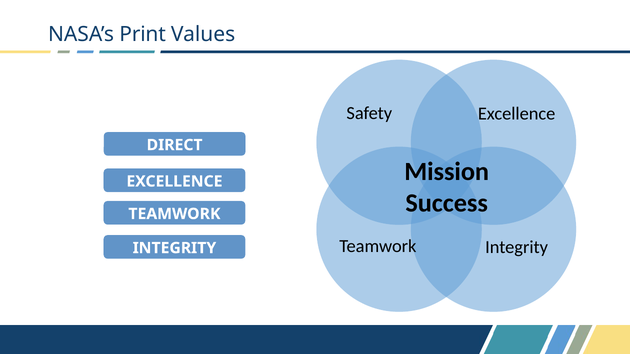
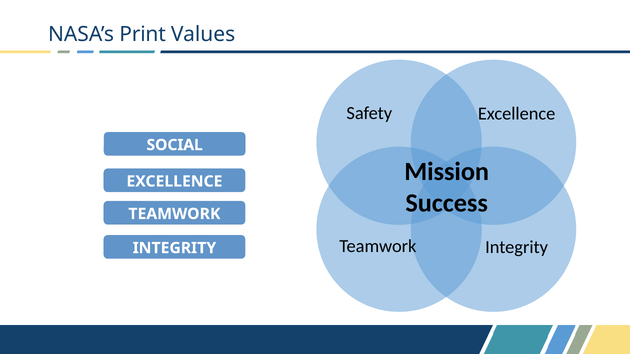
DIRECT: DIRECT -> SOCIAL
